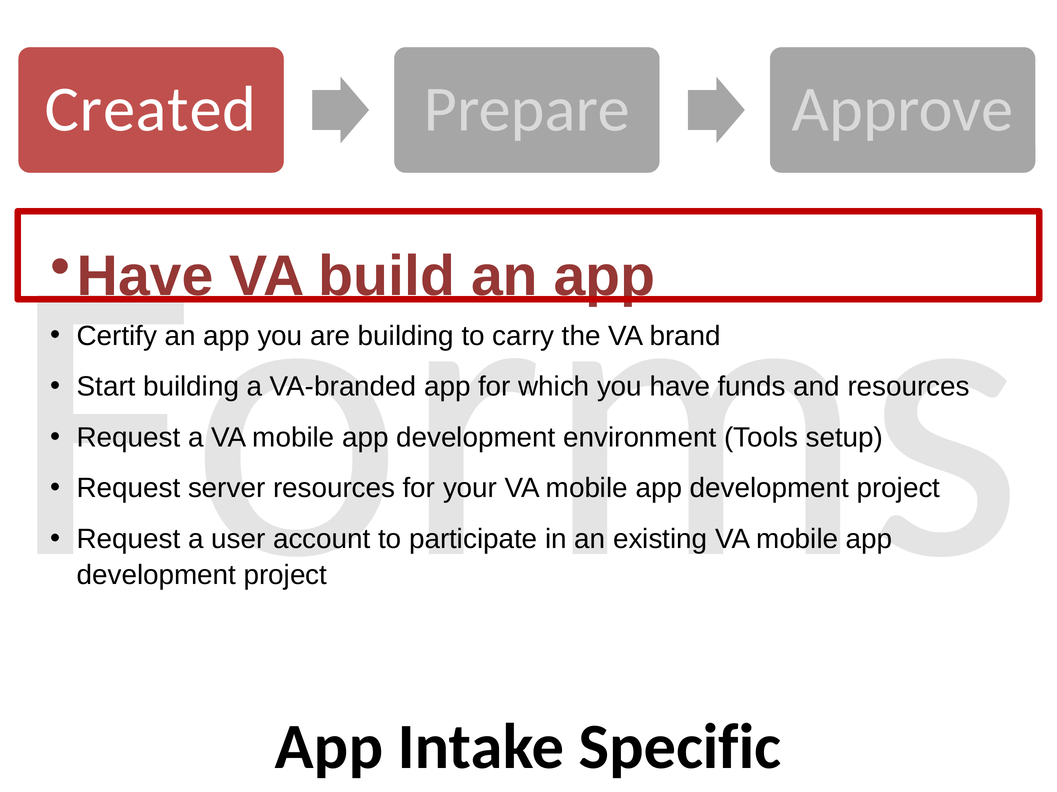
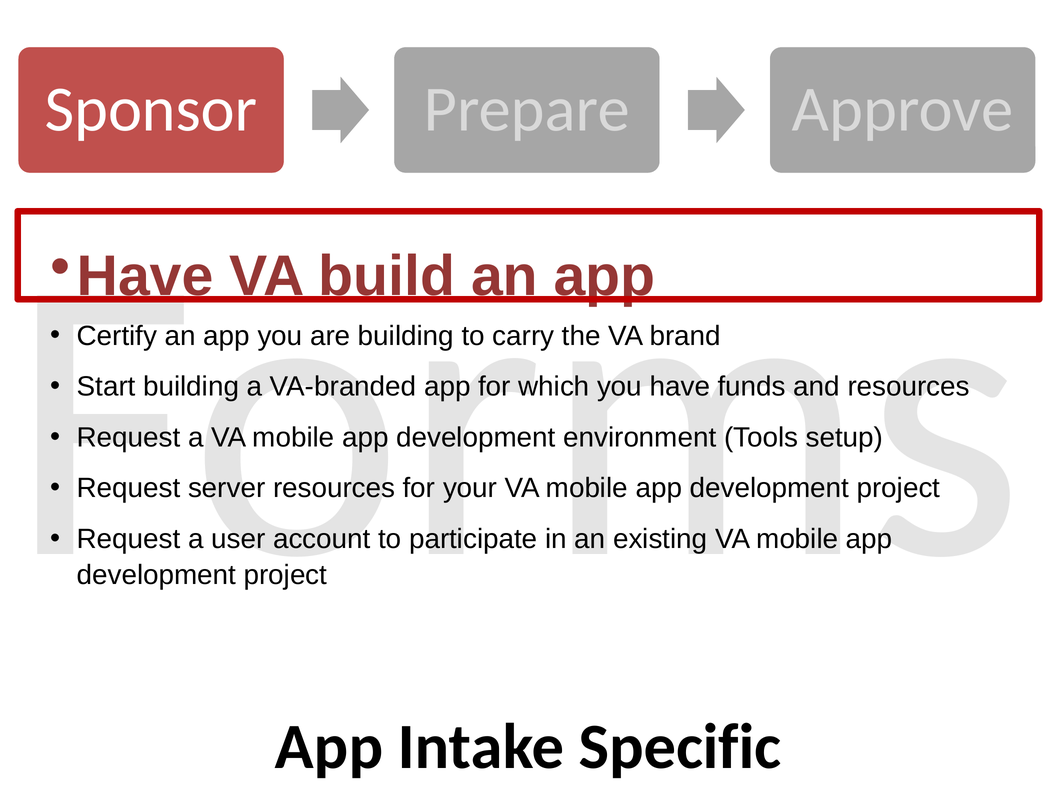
Created: Created -> Sponsor
